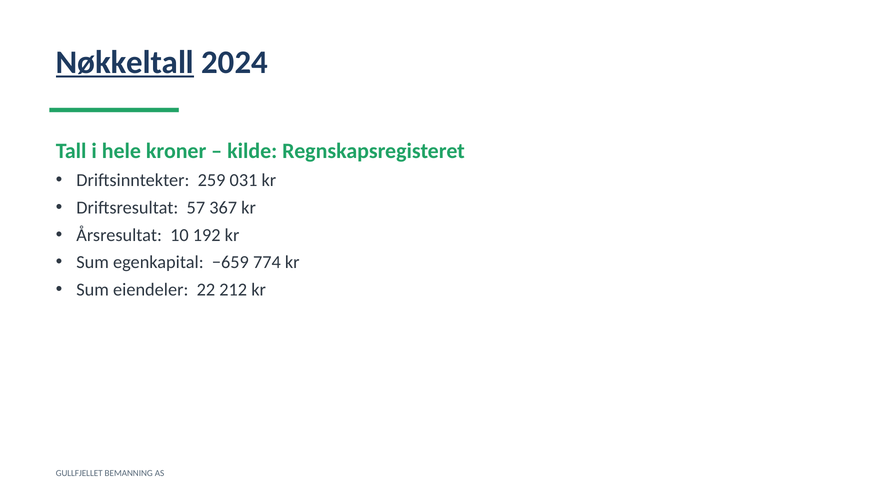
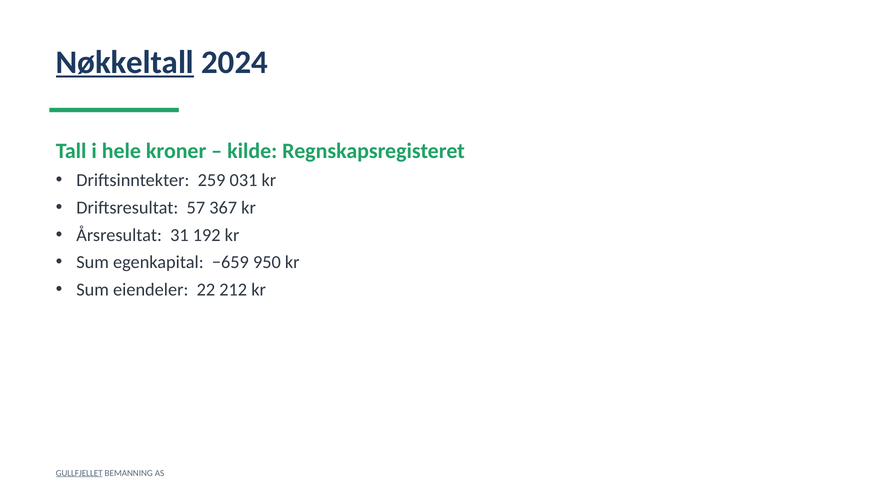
10: 10 -> 31
774: 774 -> 950
GULLFJELLET underline: none -> present
